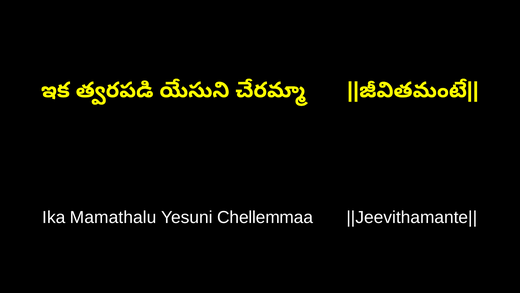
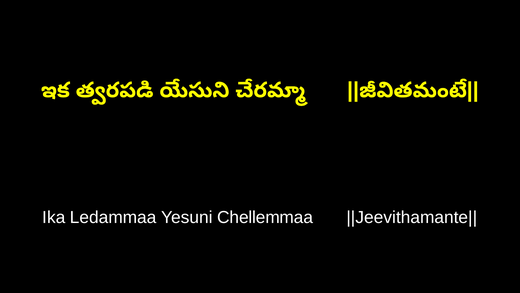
Mamathalu: Mamathalu -> Ledammaa
